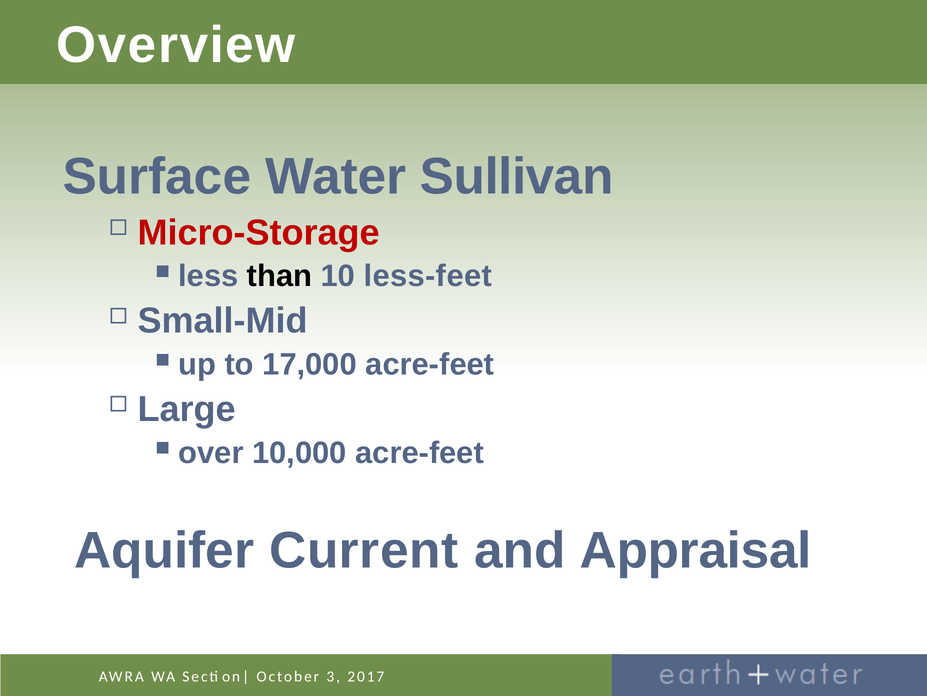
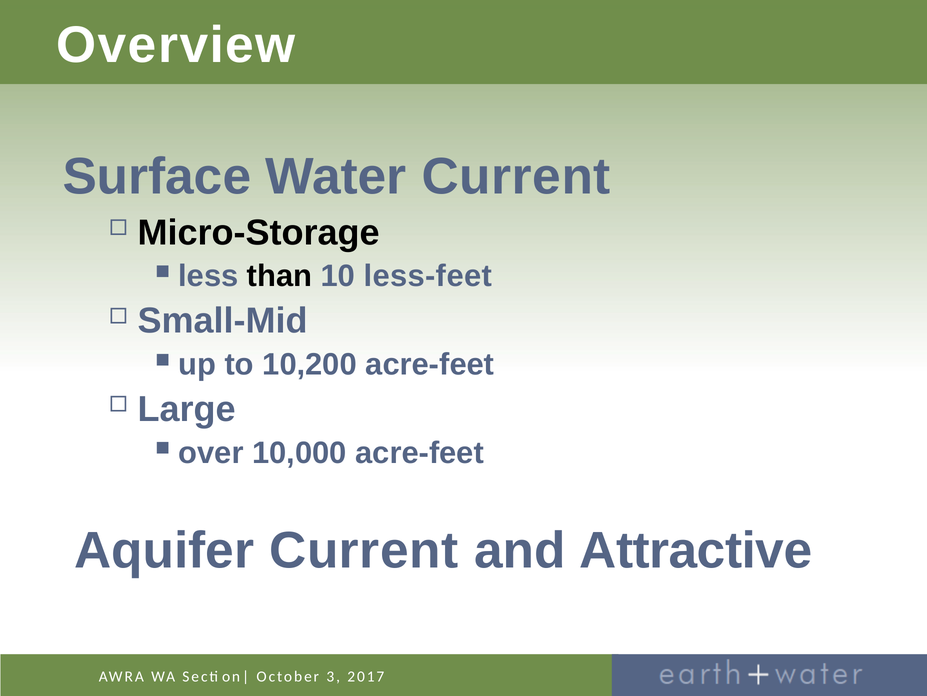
Water Sullivan: Sullivan -> Current
Micro-Storage colour: red -> black
17,000: 17,000 -> 10,200
Appraisal: Appraisal -> Attractive
